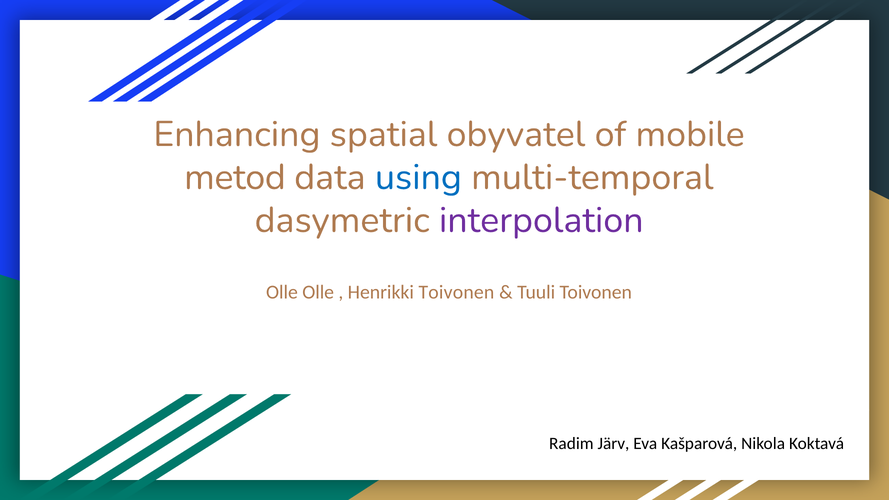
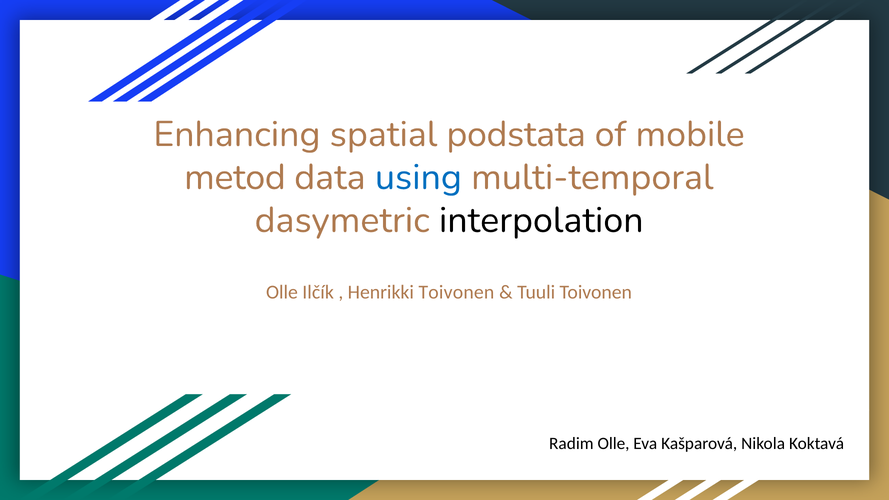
obyvatel: obyvatel -> podstata
interpolation colour: purple -> black
Olle Olle: Olle -> Ilčík
Radim Järv: Järv -> Olle
